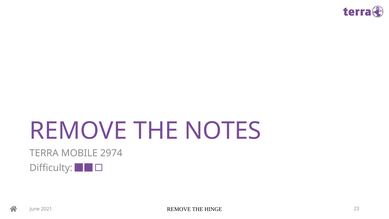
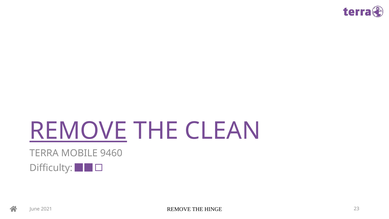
REMOVE at (78, 131) underline: none -> present
NOTES: NOTES -> CLEAN
2974: 2974 -> 9460
